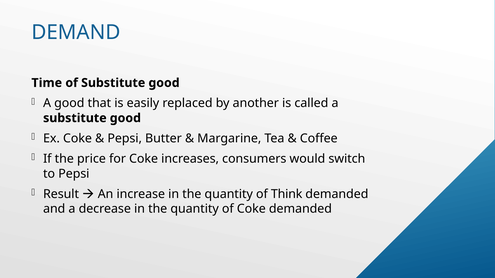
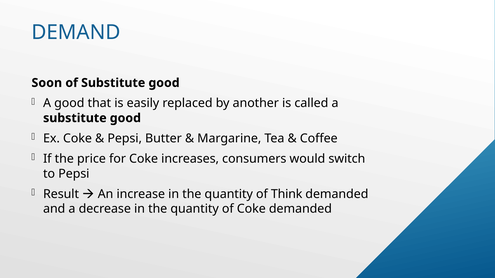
Time: Time -> Soon
